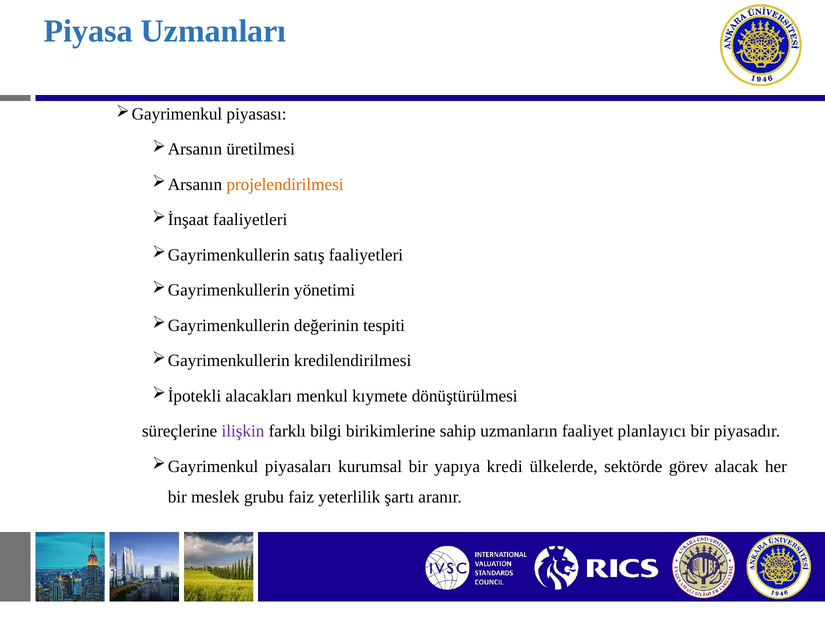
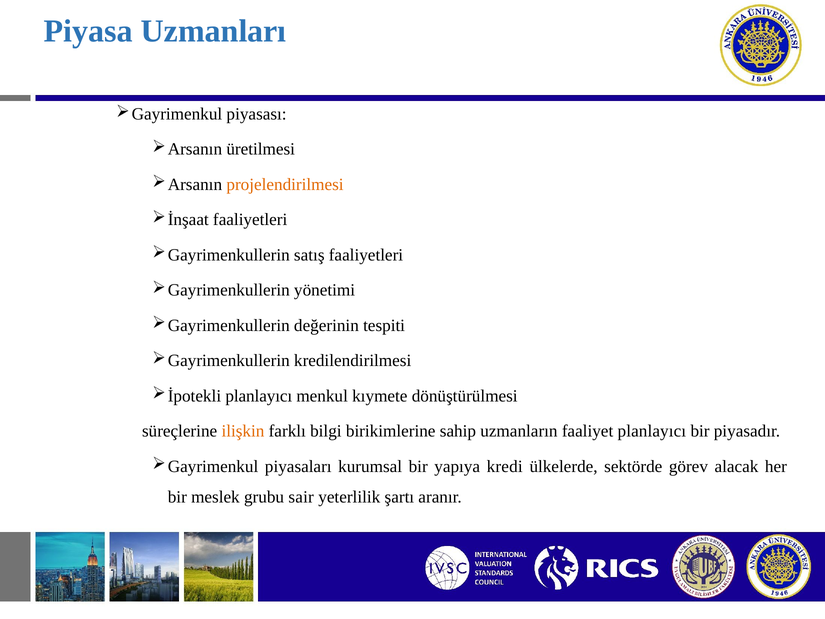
alacakları at (259, 396): alacakları -> planlayıcı
ilişkin colour: purple -> orange
faiz: faiz -> sair
